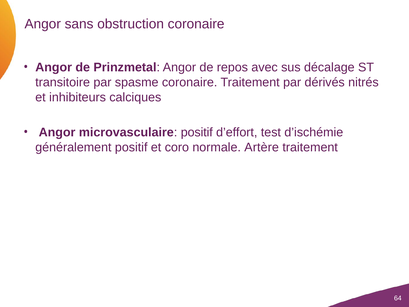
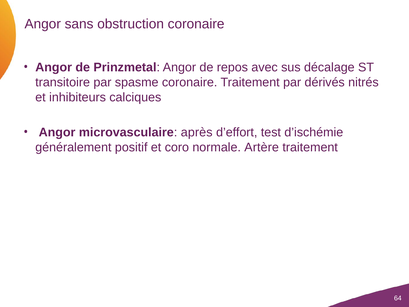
microvasculaire positif: positif -> après
